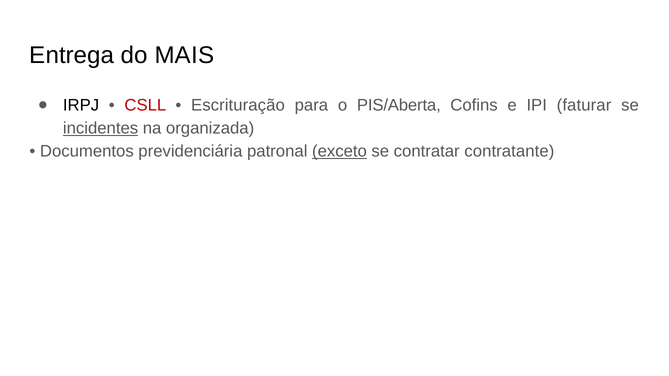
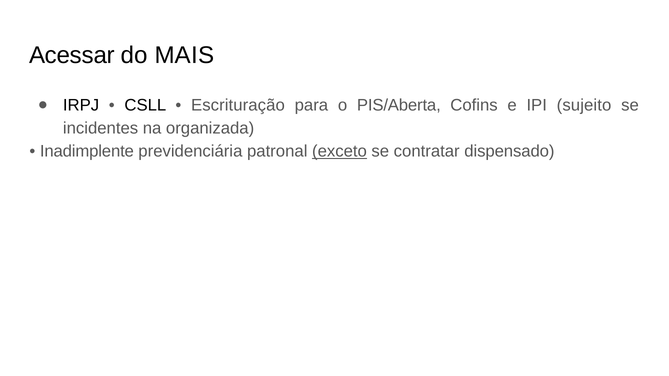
Entrega: Entrega -> Acessar
CSLL colour: red -> black
faturar: faturar -> sujeito
incidentes underline: present -> none
Documentos: Documentos -> Inadimplente
contratante: contratante -> dispensado
